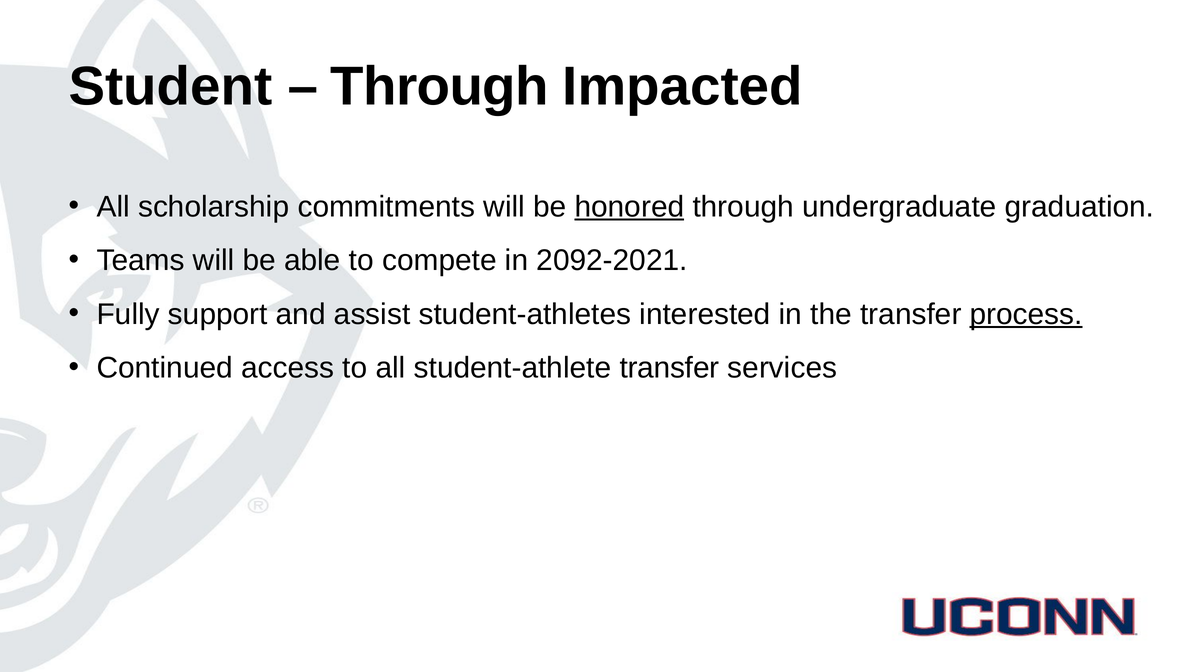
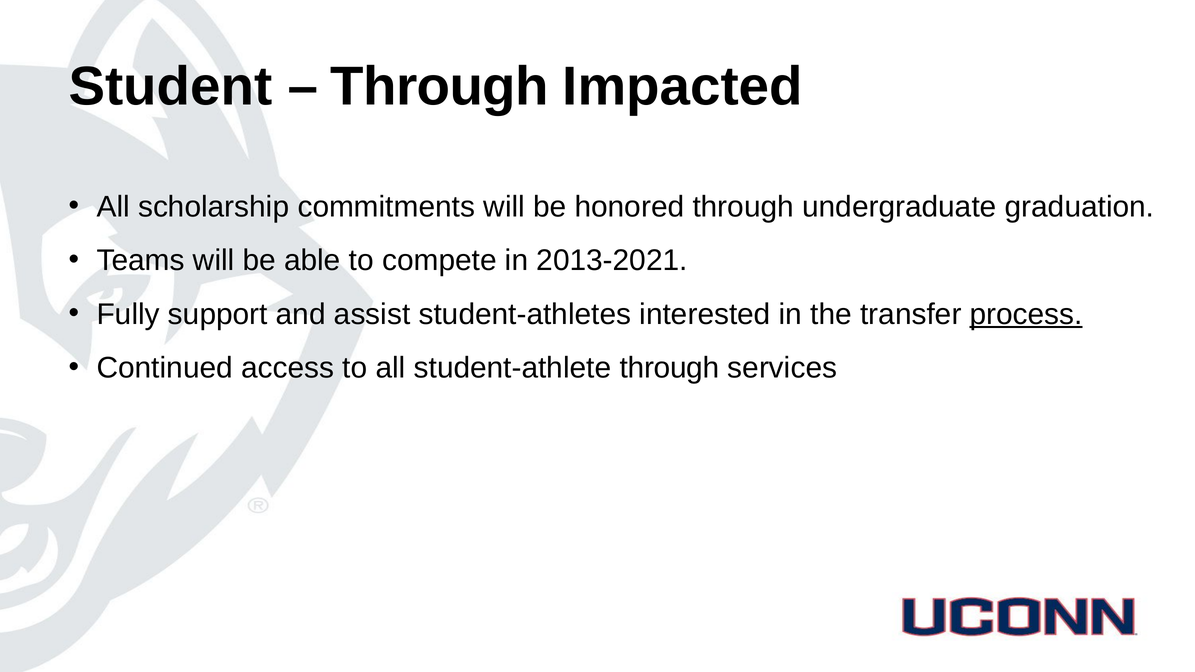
honored underline: present -> none
2092-2021: 2092-2021 -> 2013-2021
student-athlete transfer: transfer -> through
